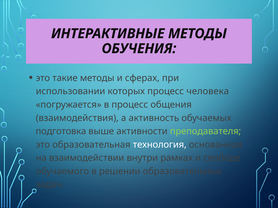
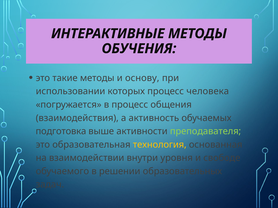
сферах: сферах -> основу
технология colour: white -> yellow
рамках: рамках -> уровня
